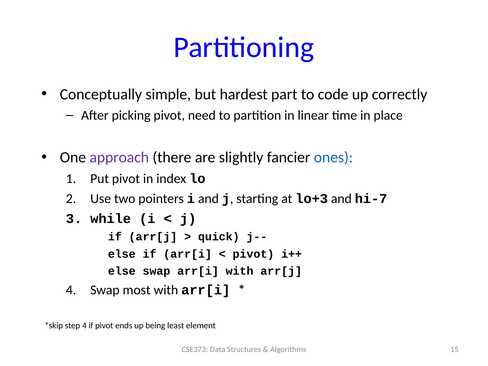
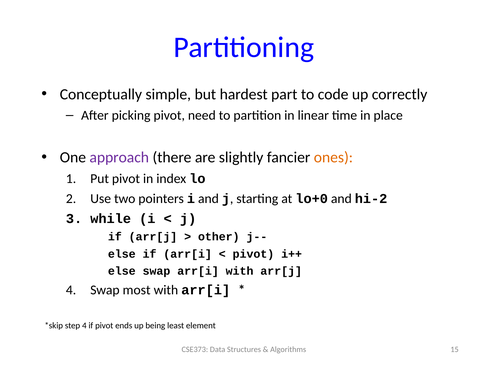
ones colour: blue -> orange
lo+3: lo+3 -> lo+0
hi-7: hi-7 -> hi-2
quick: quick -> other
